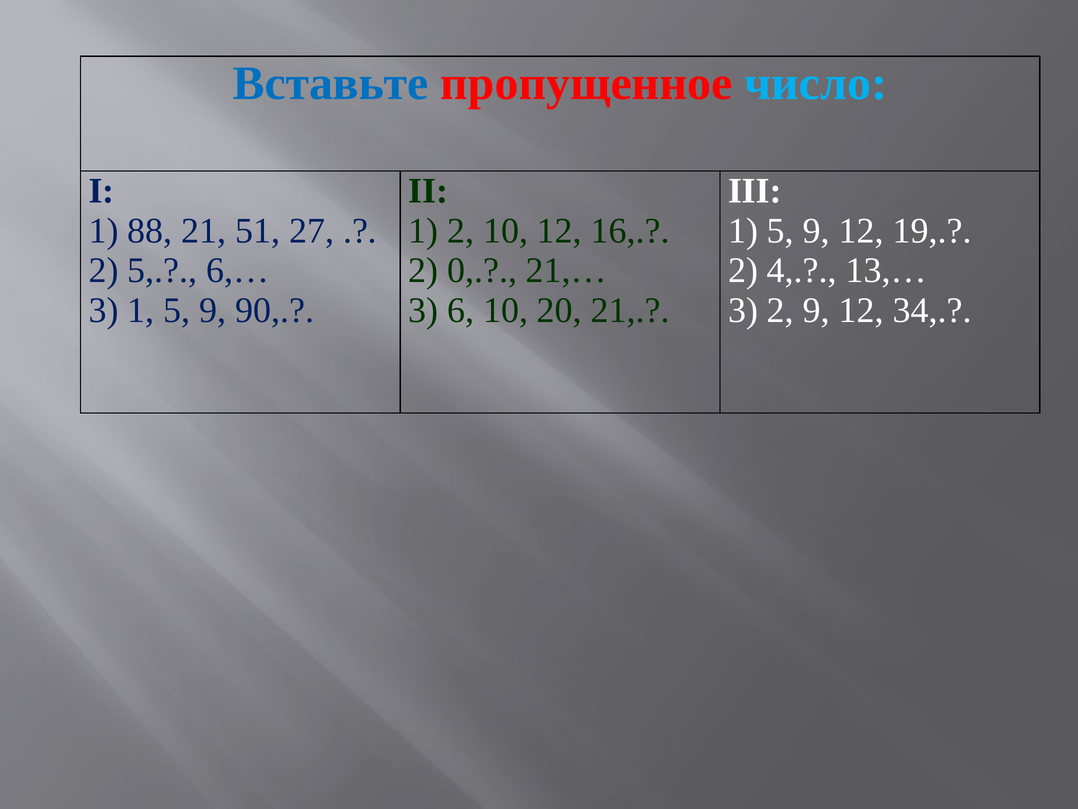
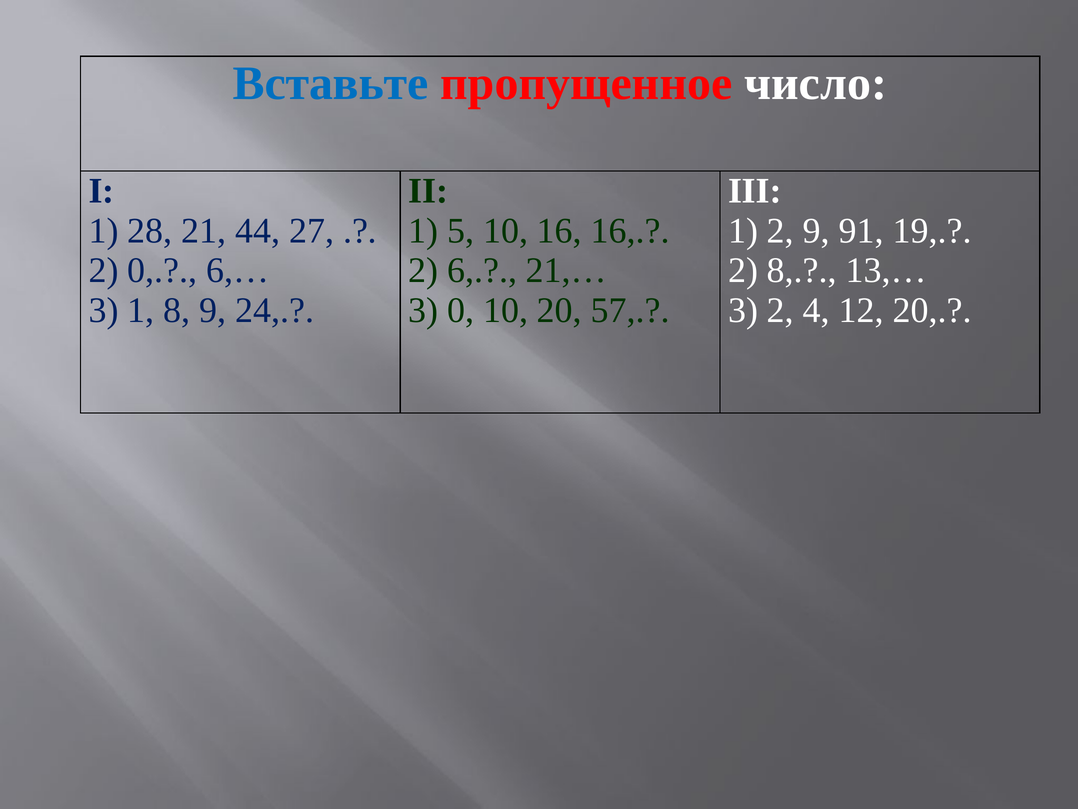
число colour: light blue -> white
88: 88 -> 28
51: 51 -> 44
1 2: 2 -> 5
10 12: 12 -> 16
5 at (780, 231): 5 -> 2
12 at (861, 231): 12 -> 91
2 5: 5 -> 0
0: 0 -> 6
2 4: 4 -> 8
3 1 5: 5 -> 8
90: 90 -> 24
3 6: 6 -> 0
20 21: 21 -> 57
2 9: 9 -> 4
12 34: 34 -> 20
